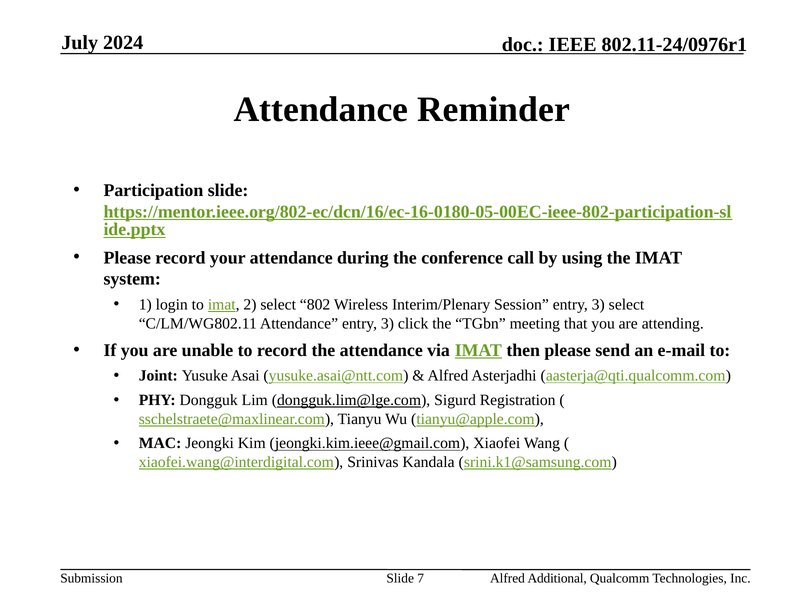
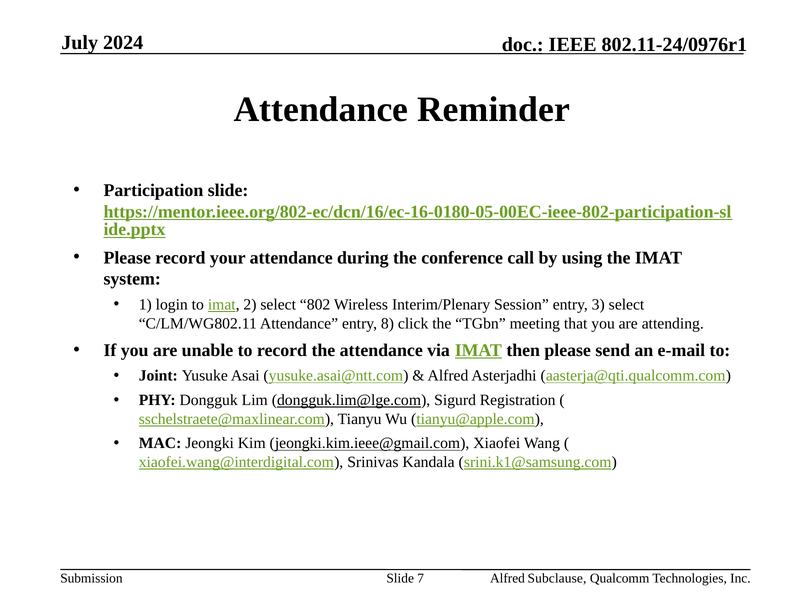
Attendance entry 3: 3 -> 8
Additional: Additional -> Subclause
